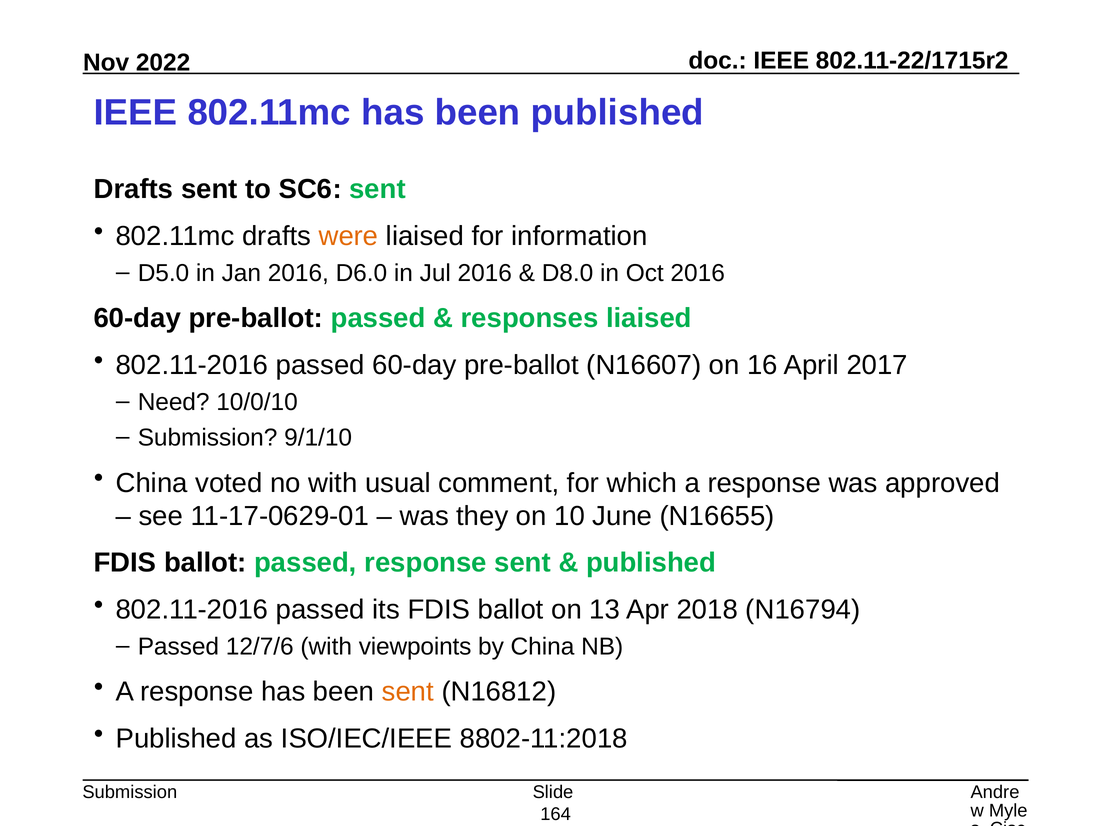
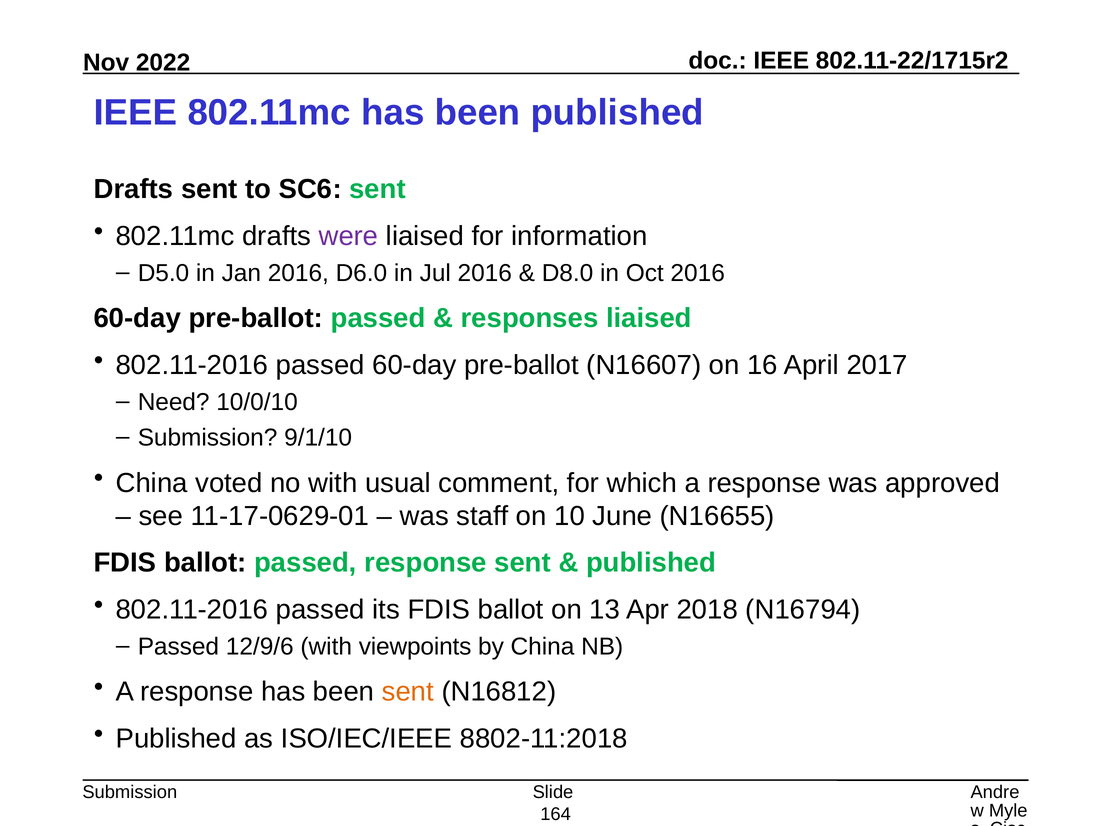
were colour: orange -> purple
they: they -> staff
12/7/6: 12/7/6 -> 12/9/6
